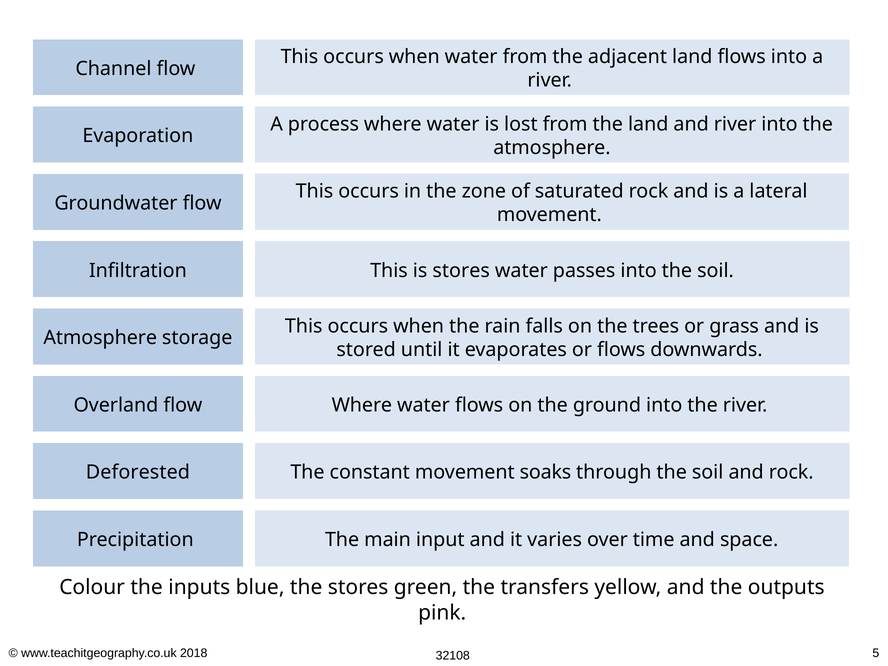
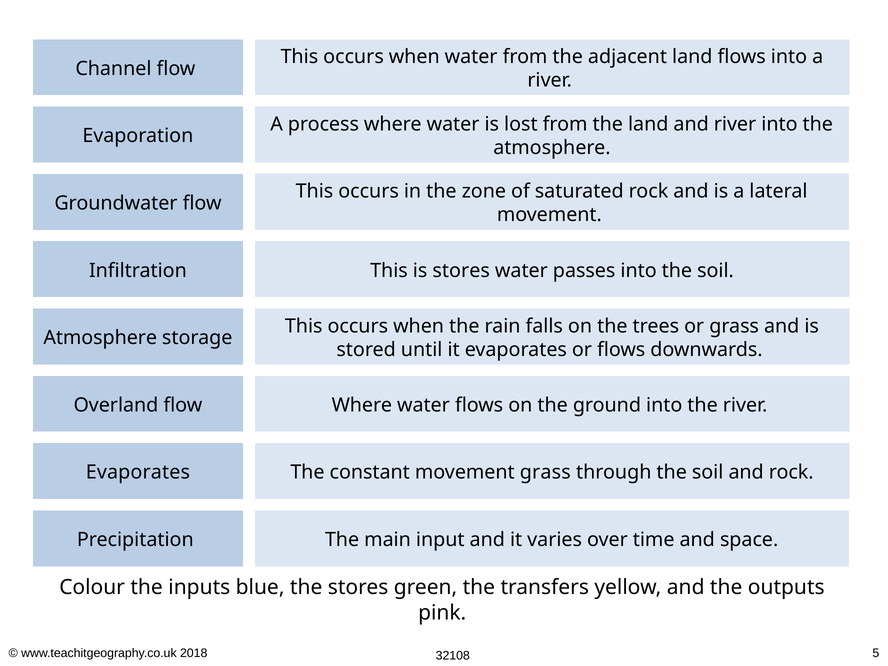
Deforested at (138, 472): Deforested -> Evaporates
movement soaks: soaks -> grass
